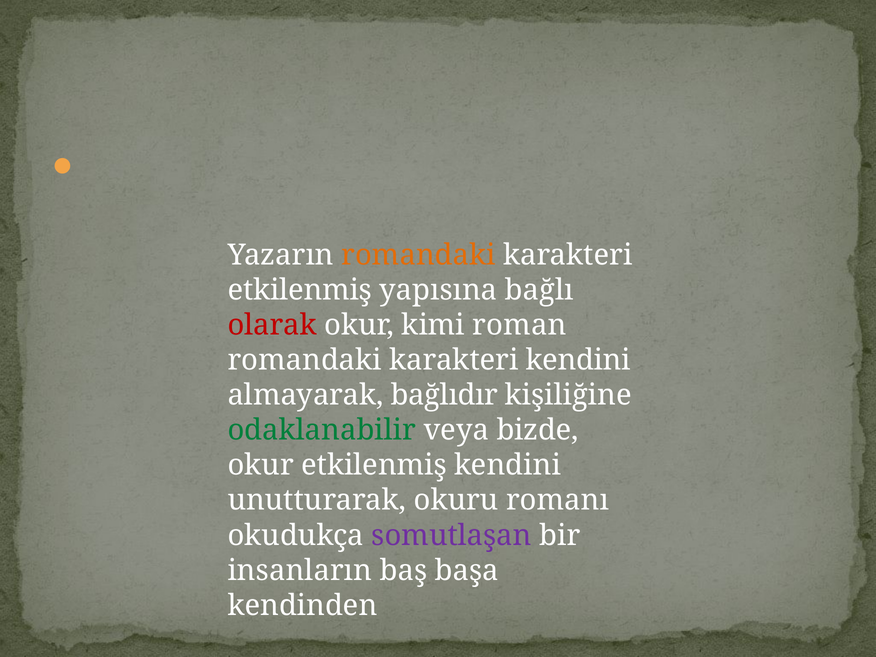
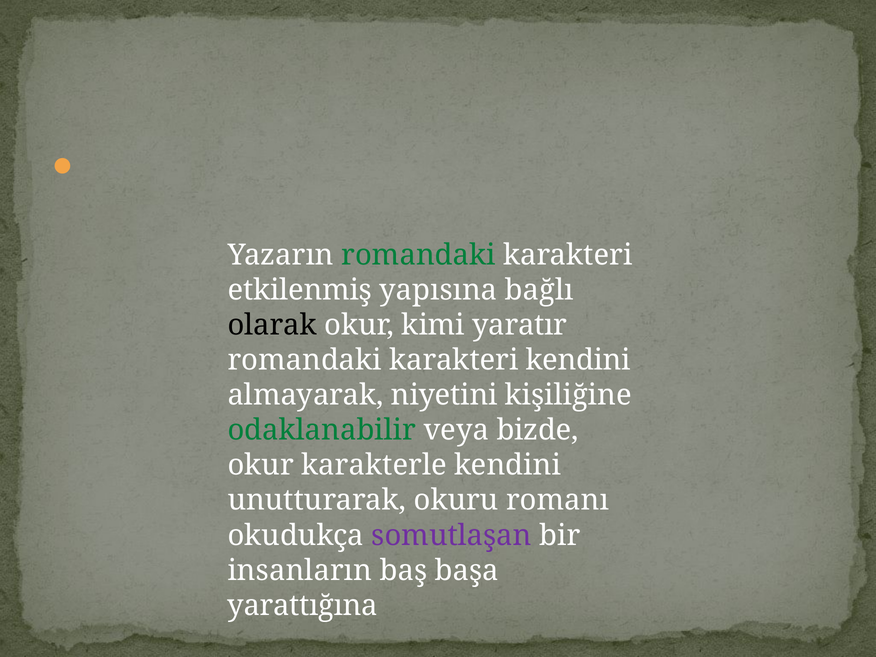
romandaki at (419, 255) colour: orange -> green
olarak colour: red -> black
roman: roman -> yaratır
bağlıdır: bağlıdır -> niyetini
okur etkilenmiş: etkilenmiş -> karakterle
kendinden: kendinden -> yarattığına
